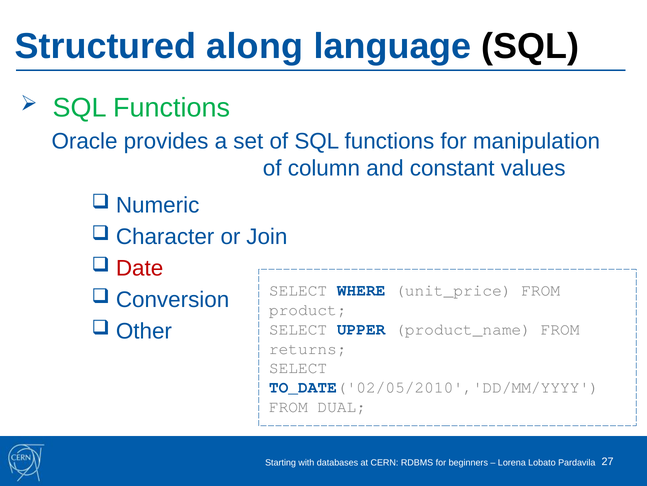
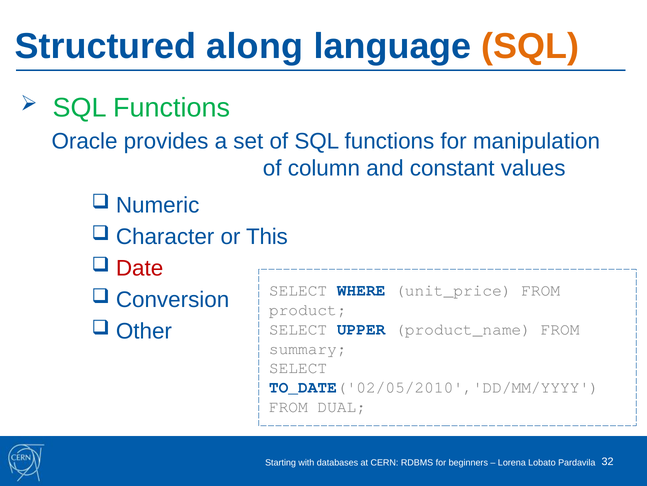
SQL at (530, 47) colour: black -> orange
Join: Join -> This
returns: returns -> summary
27: 27 -> 32
